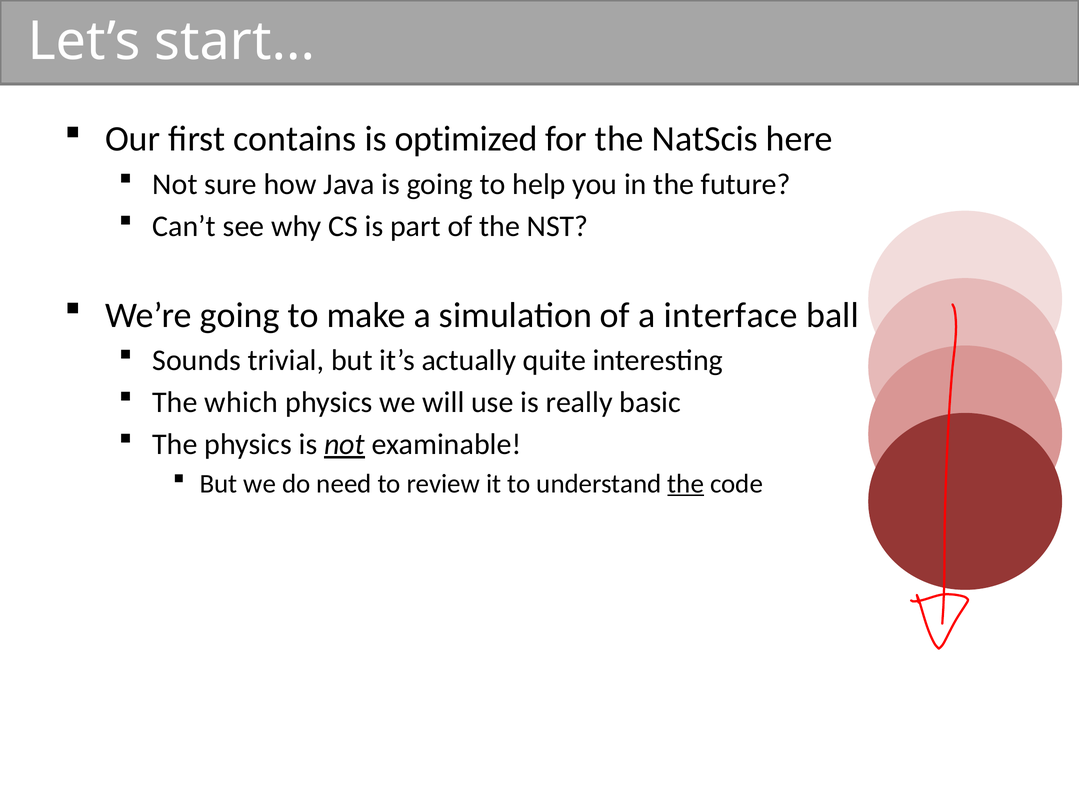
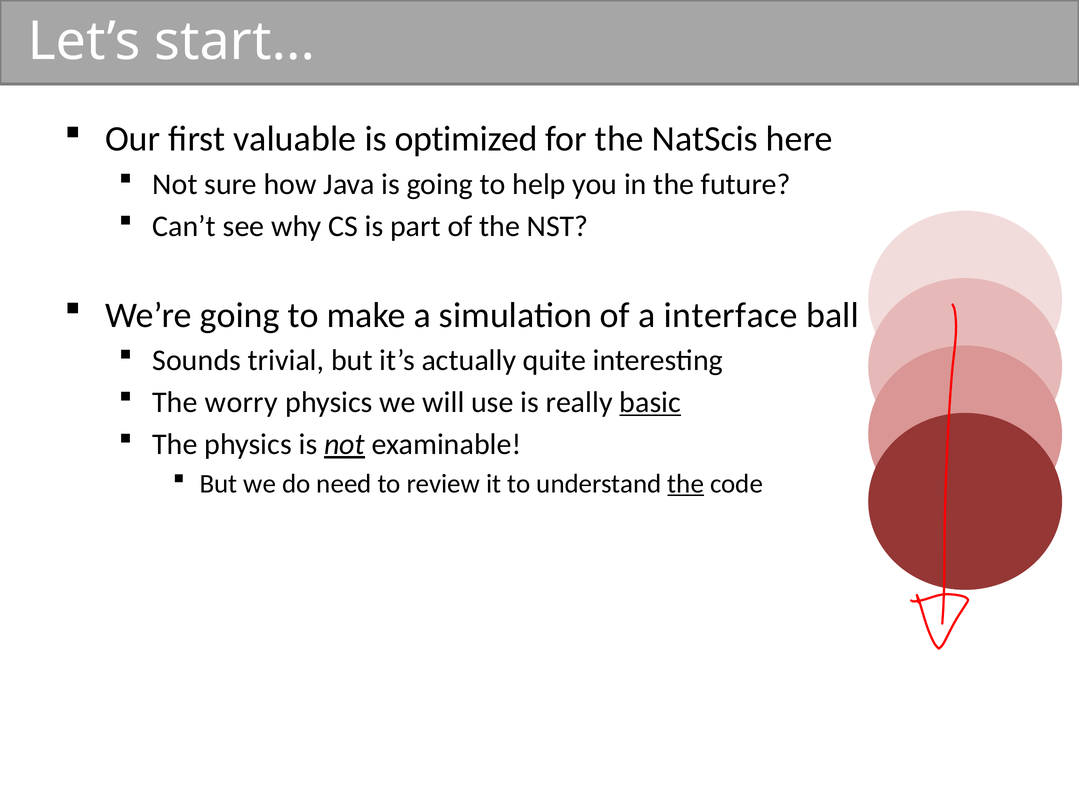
contains: contains -> valuable
which: which -> worry
basic underline: none -> present
